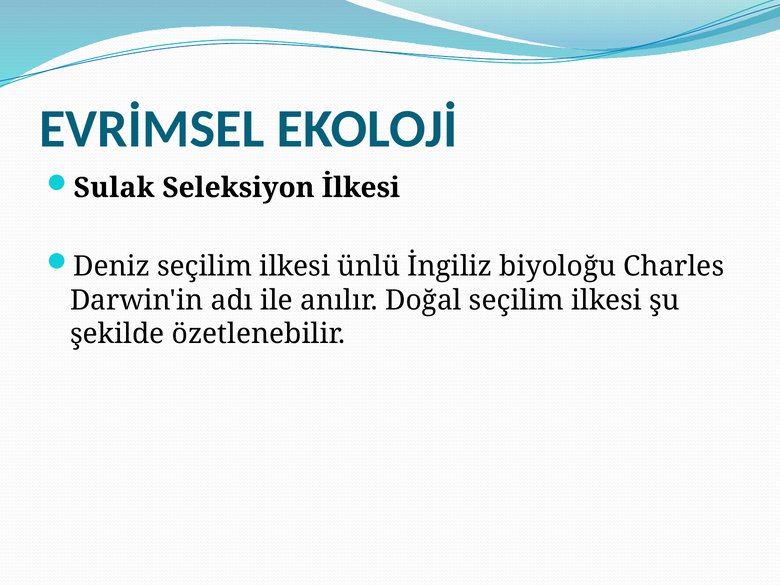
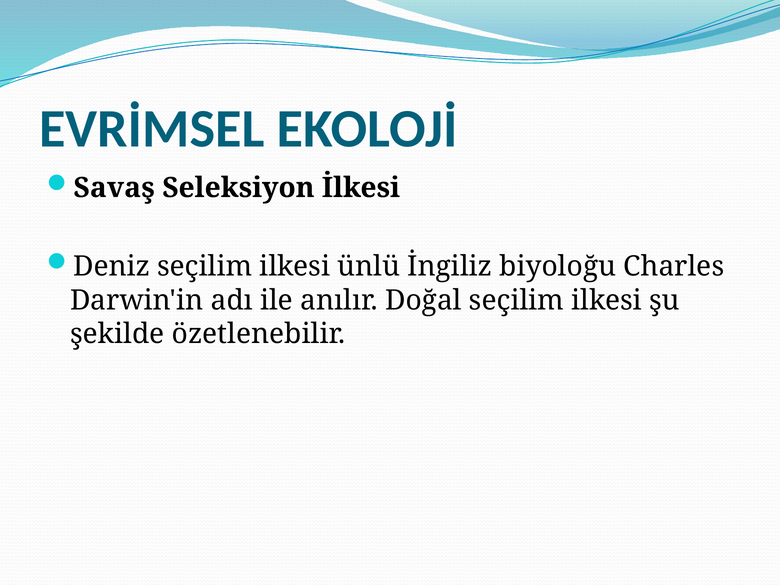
Sulak: Sulak -> Savaş
